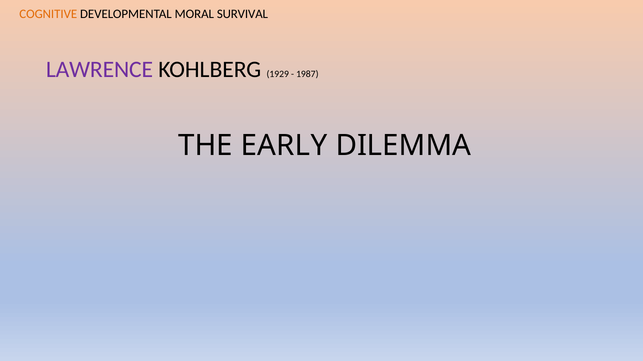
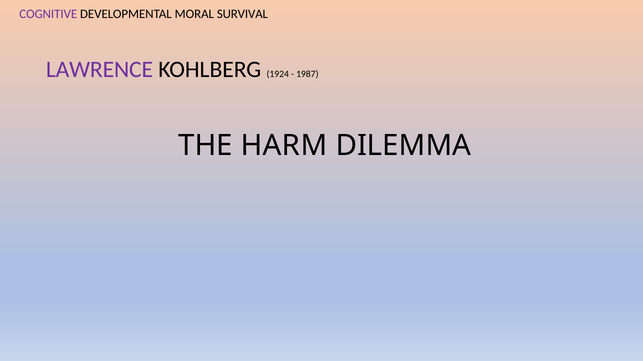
COGNITIVE colour: orange -> purple
1929: 1929 -> 1924
EARLY: EARLY -> HARM
